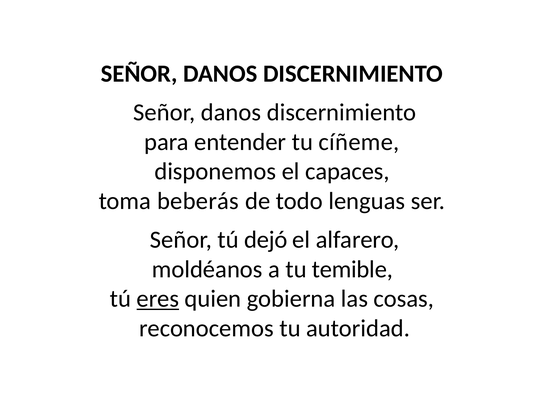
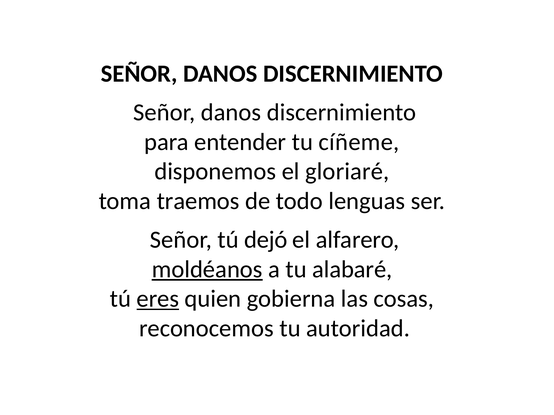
capaces: capaces -> gloriaré
beberás: beberás -> traemos
moldéanos underline: none -> present
temible: temible -> alabaré
